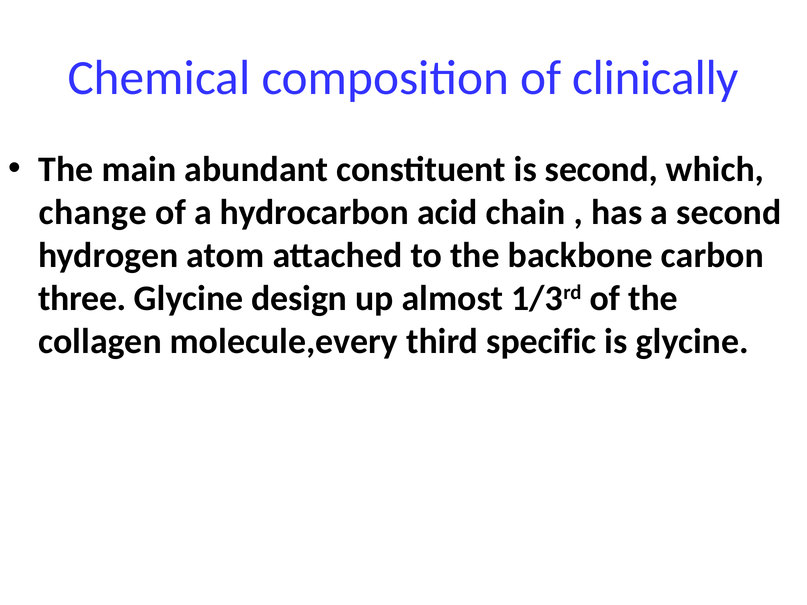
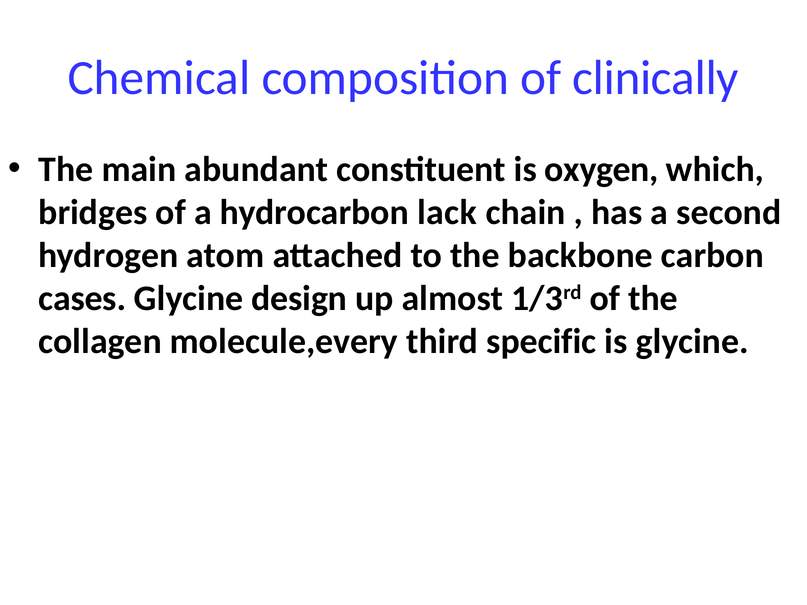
is second: second -> oxygen
change: change -> bridges
acid: acid -> lack
three: three -> cases
